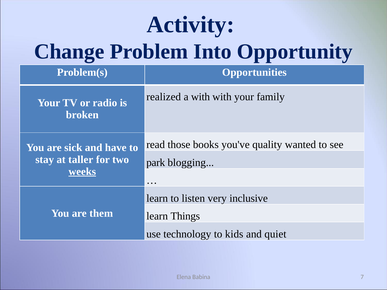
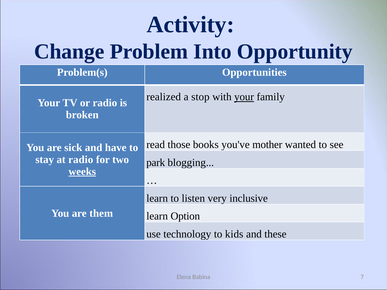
a with: with -> stop
your at (244, 97) underline: none -> present
quality: quality -> mother
at taller: taller -> radio
Things: Things -> Option
quiet: quiet -> these
